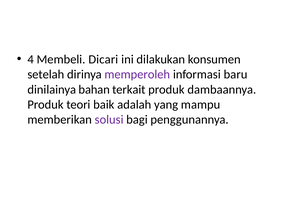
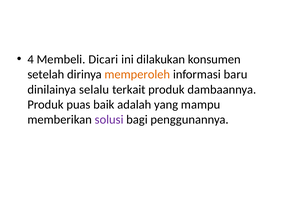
memperoleh colour: purple -> orange
bahan: bahan -> selalu
teori: teori -> puas
